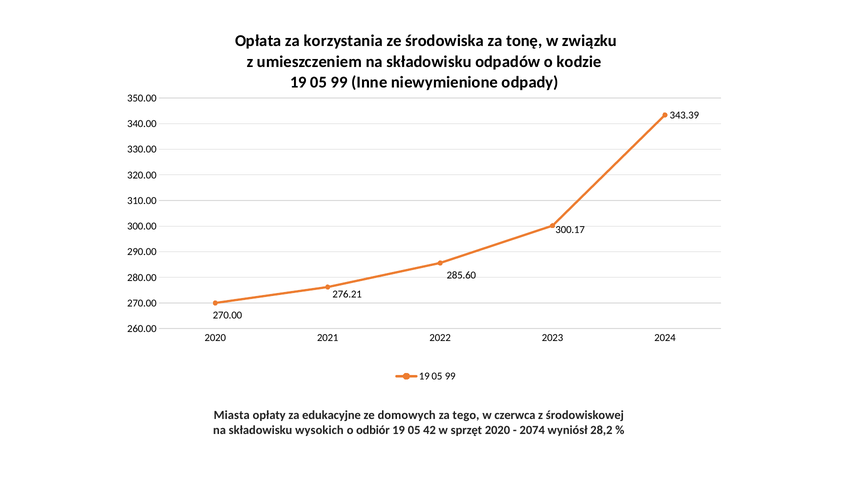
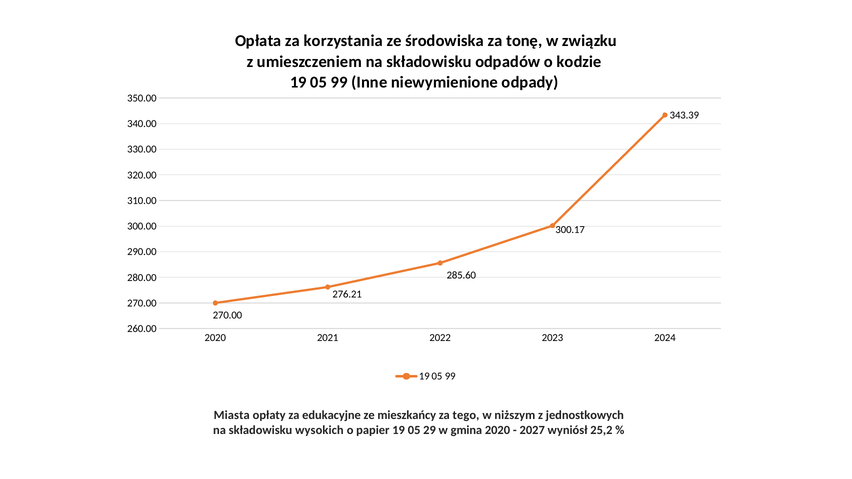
domowych: domowych -> mieszkańcy
czerwca: czerwca -> niższym
środowiskowej: środowiskowej -> jednostkowych
odbiór: odbiór -> papier
42: 42 -> 29
sprzęt: sprzęt -> gmina
2074: 2074 -> 2027
28,2: 28,2 -> 25,2
